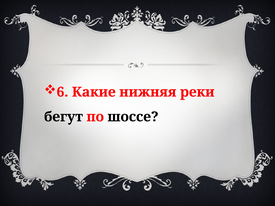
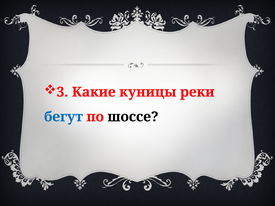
6: 6 -> 3
нижняя: нижняя -> куницы
бегут colour: black -> blue
